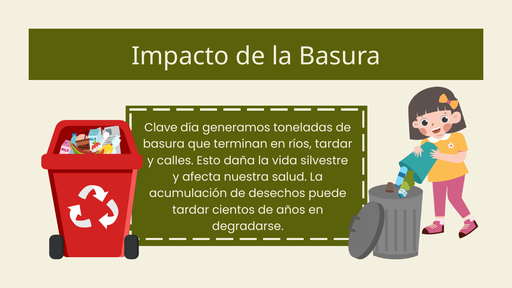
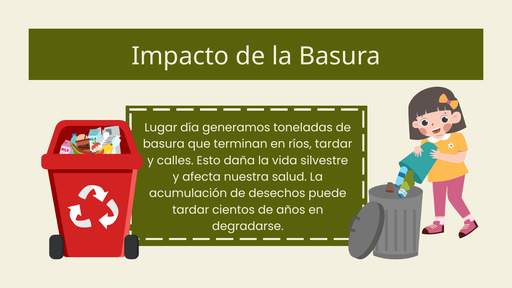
Clave: Clave -> Lugar
